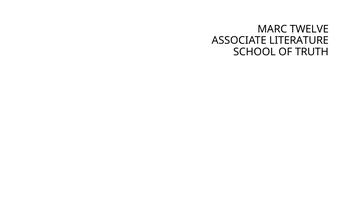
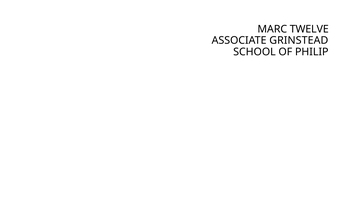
LITERATURE: LITERATURE -> GRINSTEAD
TRUTH: TRUTH -> PHILIP
